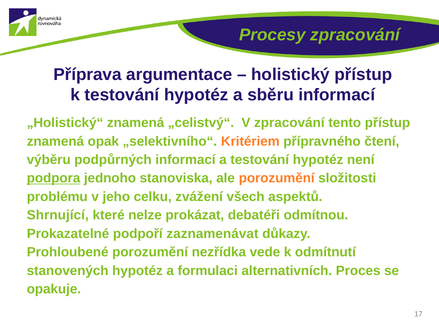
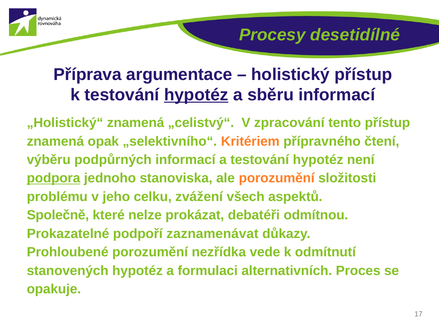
Procesy zpracování: zpracování -> desetidílné
hypotéz at (196, 95) underline: none -> present
Shrnující: Shrnující -> Společně
